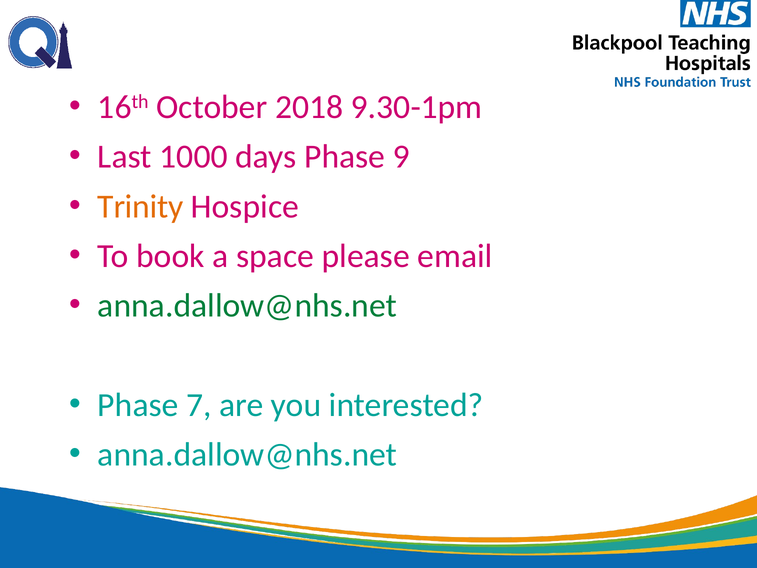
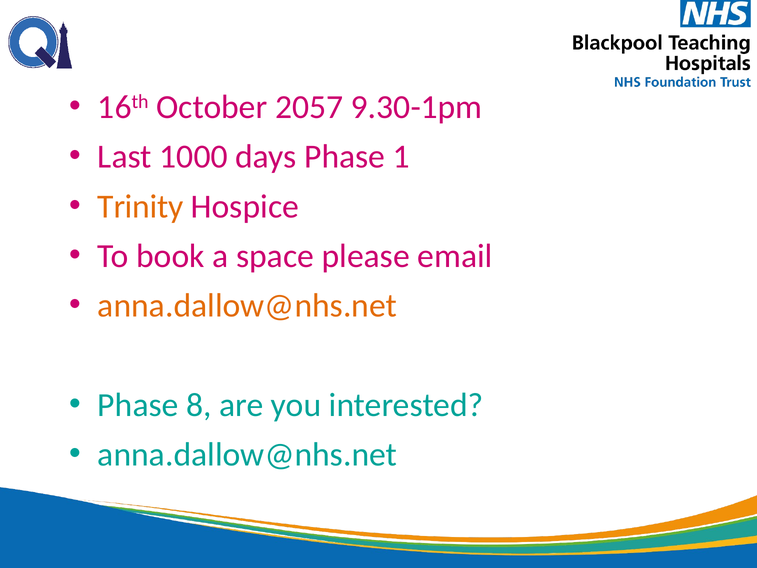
2018: 2018 -> 2057
9: 9 -> 1
anna.dallow@nhs.net at (247, 306) colour: green -> orange
7: 7 -> 8
